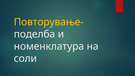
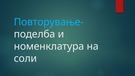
Повторување- colour: yellow -> light blue
